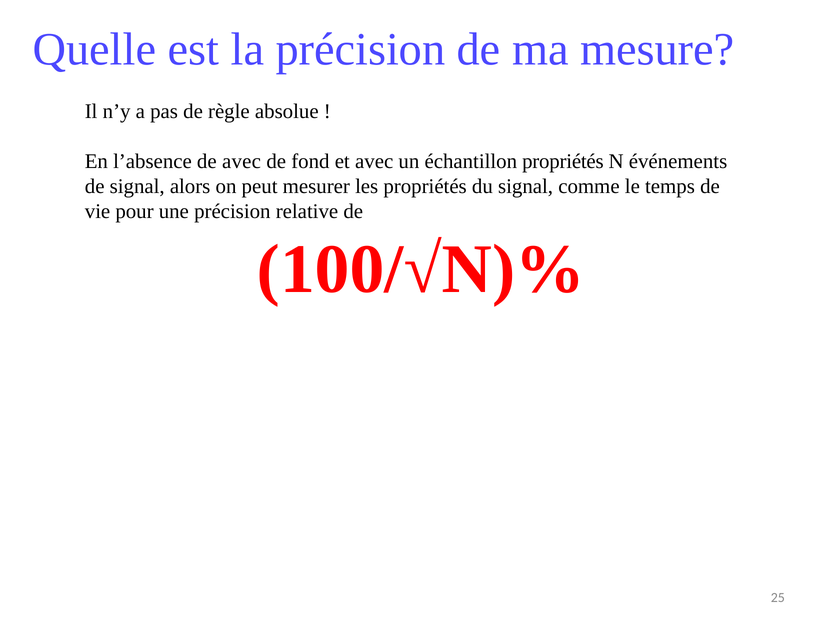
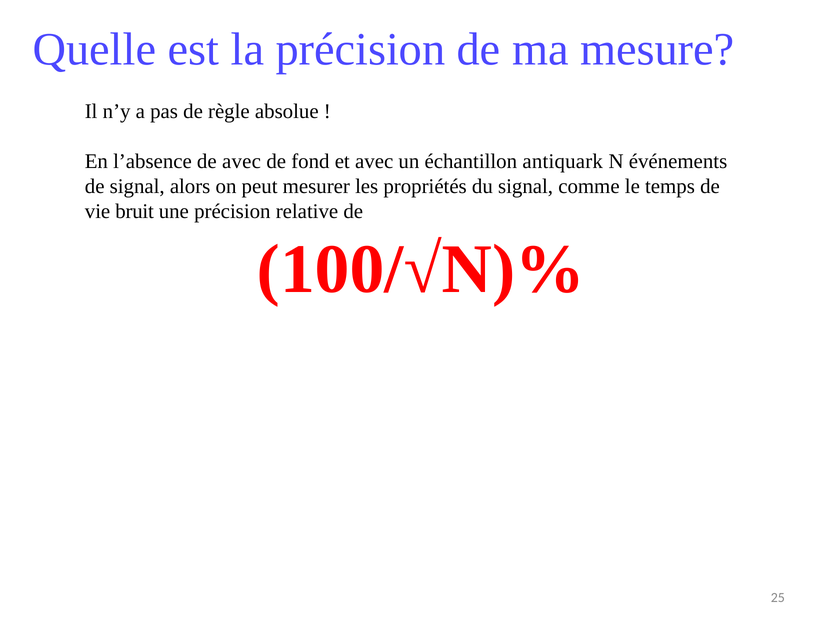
échantillon propriétés: propriétés -> antiquark
pour: pour -> bruit
